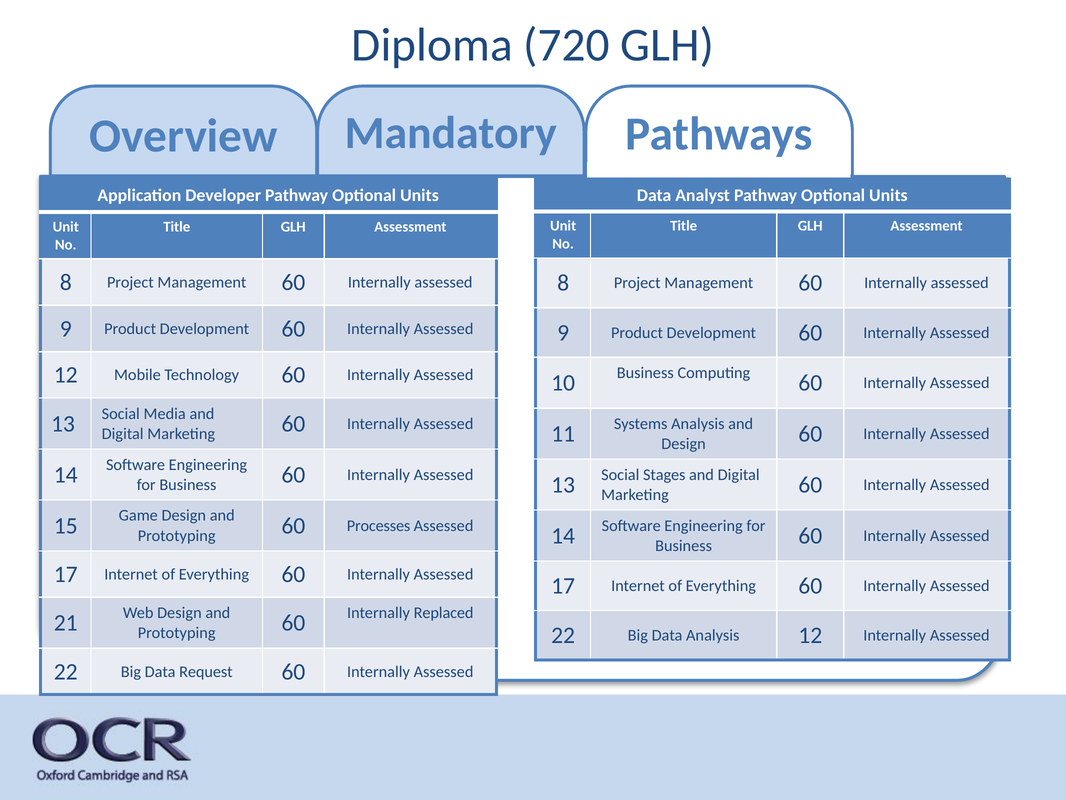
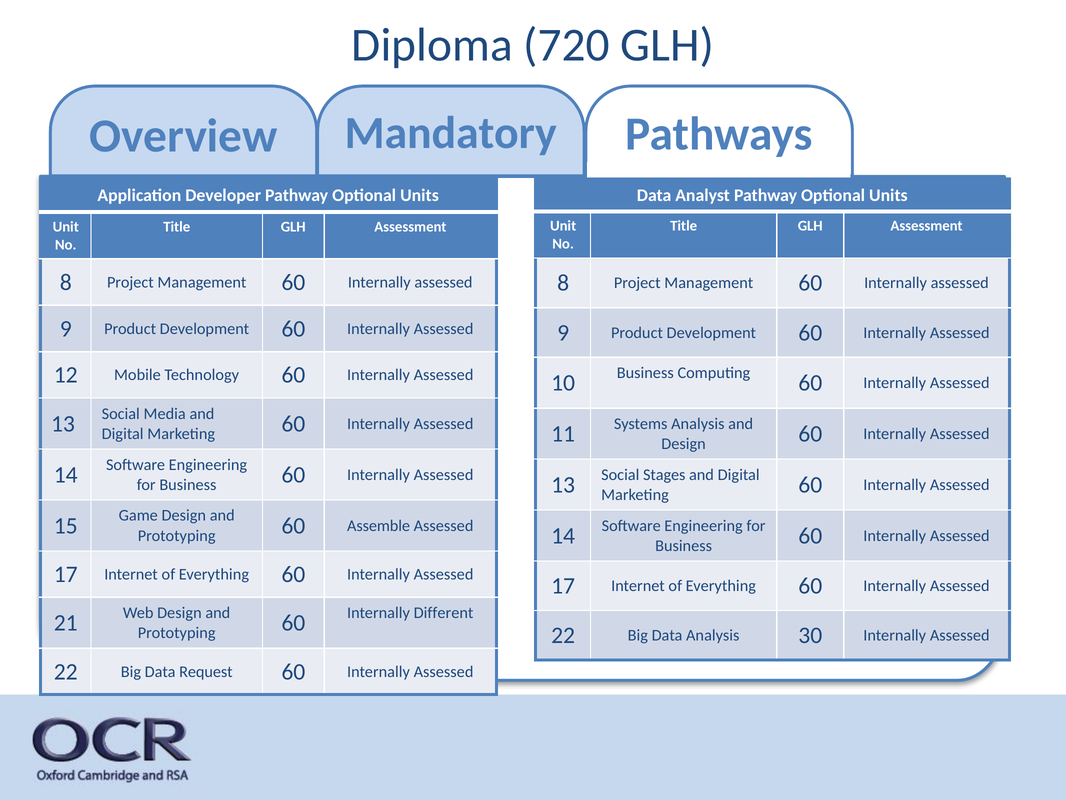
Processes: Processes -> Assemble
Analysis 12: 12 -> 30
Replaced: Replaced -> Different
